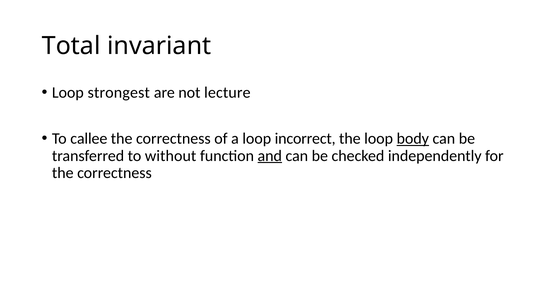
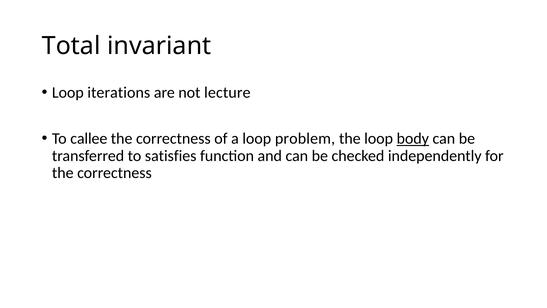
strongest: strongest -> iterations
incorrect: incorrect -> problem
without: without -> satisfies
and underline: present -> none
